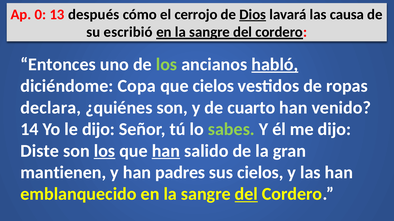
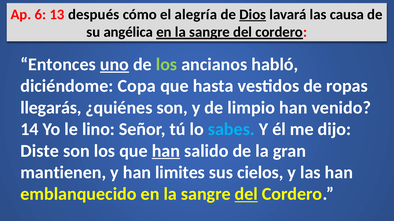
0: 0 -> 6
cerrojo: cerrojo -> alegría
escribió: escribió -> angélica
uno underline: none -> present
habló underline: present -> none
que cielos: cielos -> hasta
declara: declara -> llegarás
cuarto: cuarto -> limpio
le dijo: dijo -> lino
sabes colour: light green -> light blue
los at (105, 151) underline: present -> none
padres: padres -> limites
